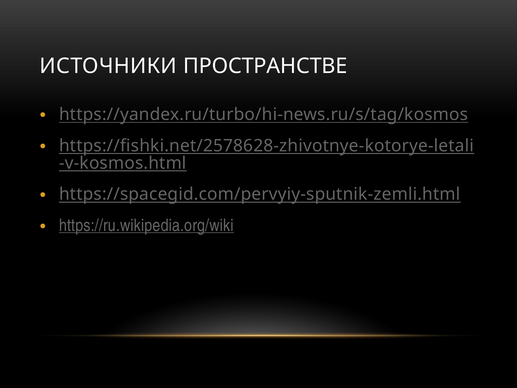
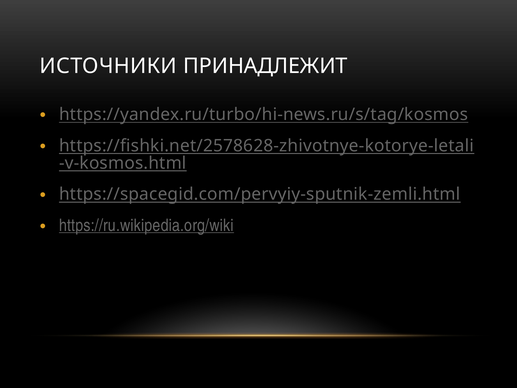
ПРОСТРАНСТВЕ: ПРОСТРАНСТВЕ -> ПРИНАДЛЕЖИТ
